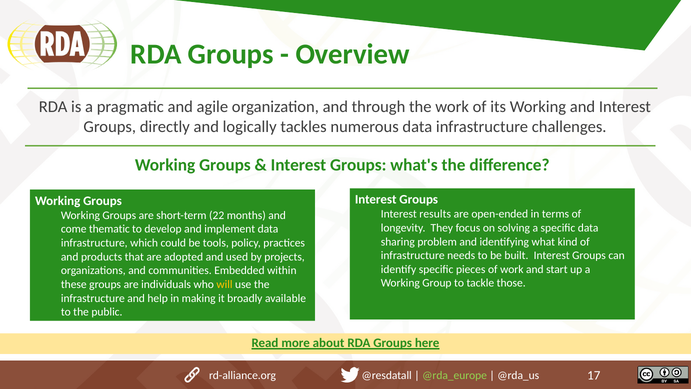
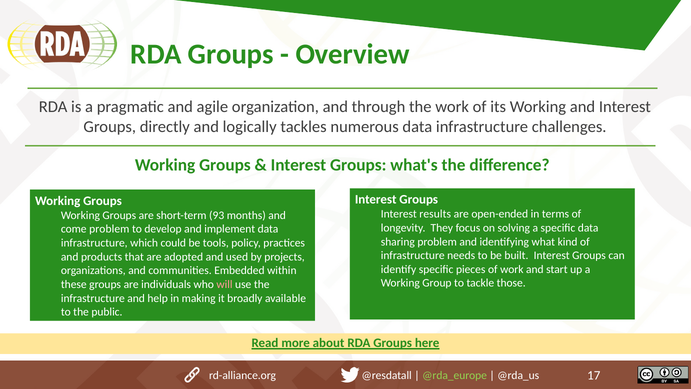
22: 22 -> 93
come thematic: thematic -> problem
will colour: yellow -> pink
